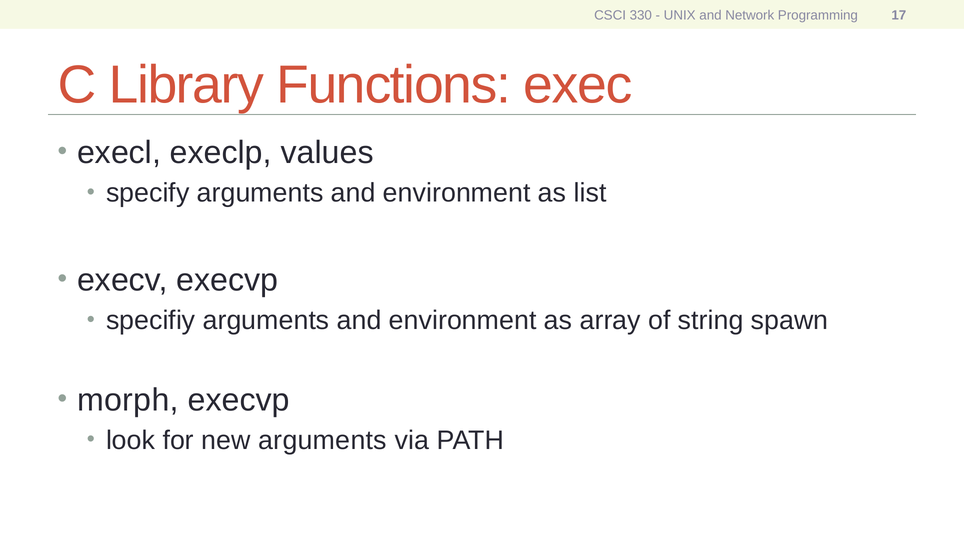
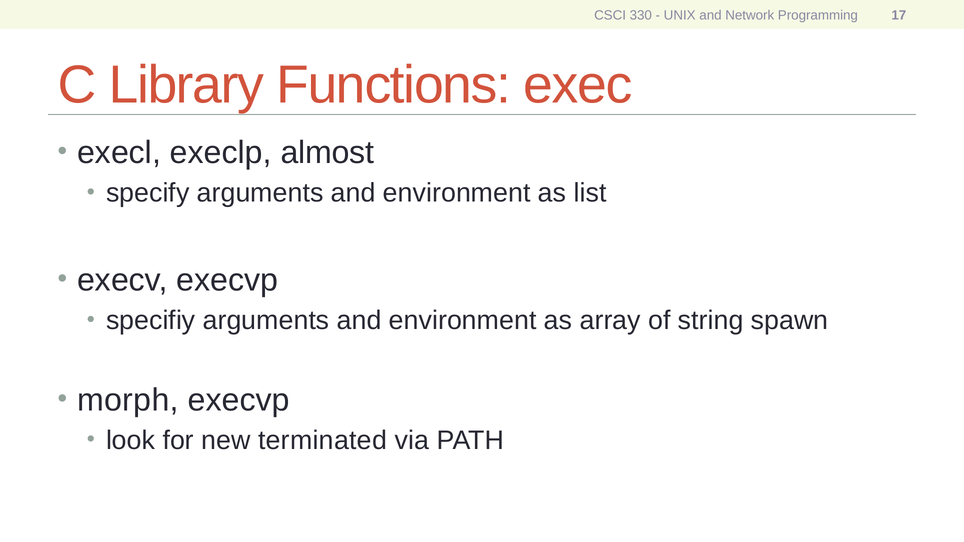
values: values -> almost
new arguments: arguments -> terminated
